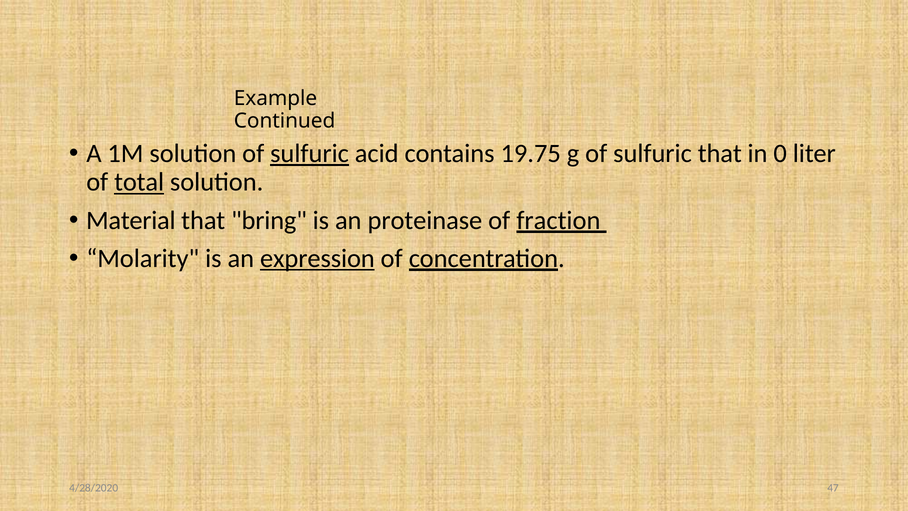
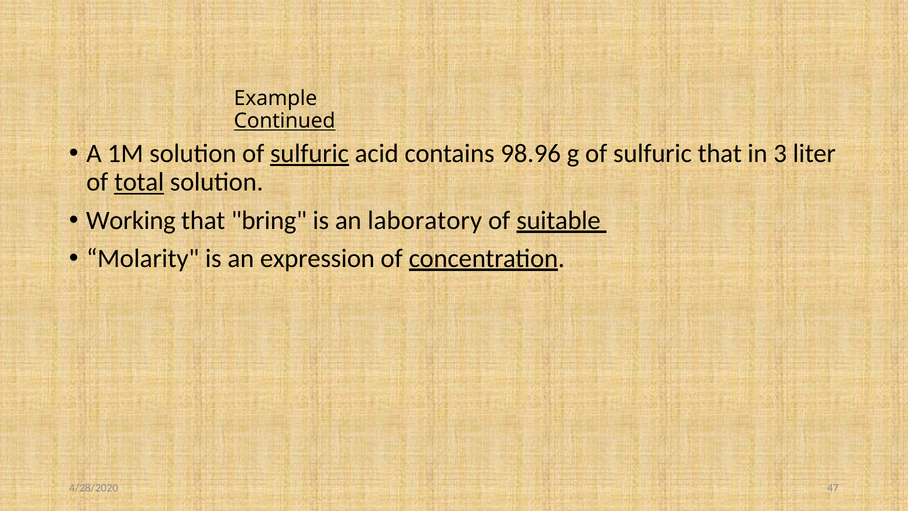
Continued underline: none -> present
19.75: 19.75 -> 98.96
0: 0 -> 3
Material: Material -> Working
proteinase: proteinase -> laboratory
fraction: fraction -> suitable
expression underline: present -> none
